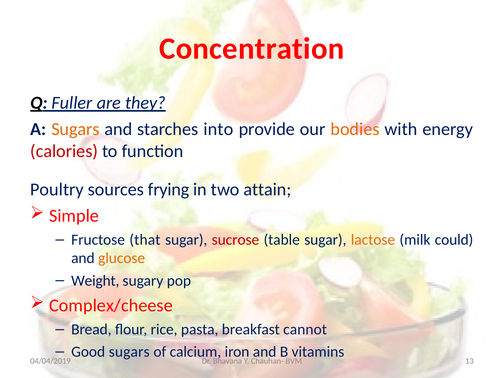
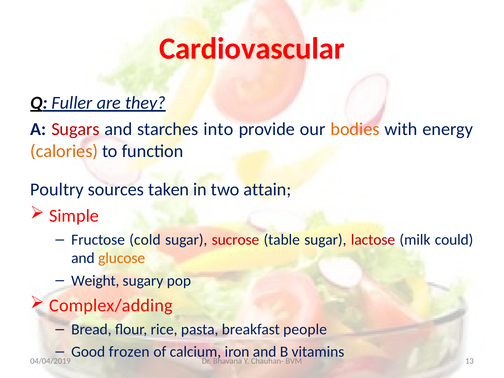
Concentration: Concentration -> Cardiovascular
Sugars at (75, 129) colour: orange -> red
calories colour: red -> orange
frying: frying -> taken
that: that -> cold
lactose colour: orange -> red
Complex/cheese: Complex/cheese -> Complex/adding
cannot: cannot -> people
Good sugars: sugars -> frozen
